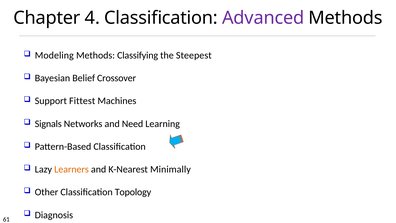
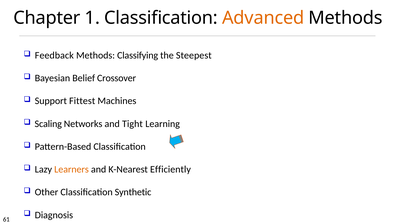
4: 4 -> 1
Advanced colour: purple -> orange
Modeling: Modeling -> Feedback
Signals: Signals -> Scaling
Need: Need -> Tight
Minimally: Minimally -> Efficiently
Topology: Topology -> Synthetic
